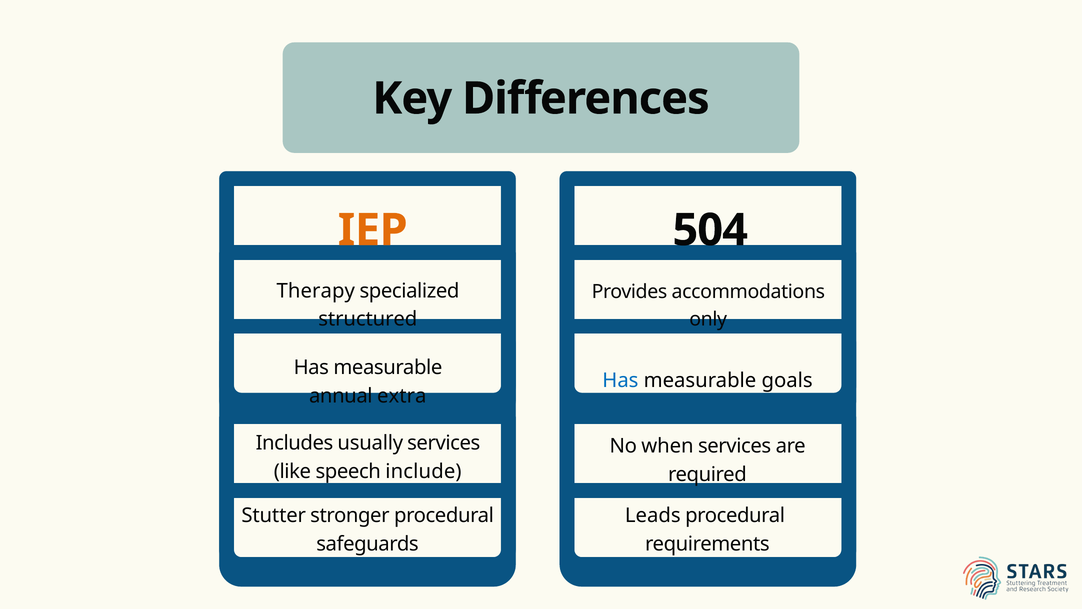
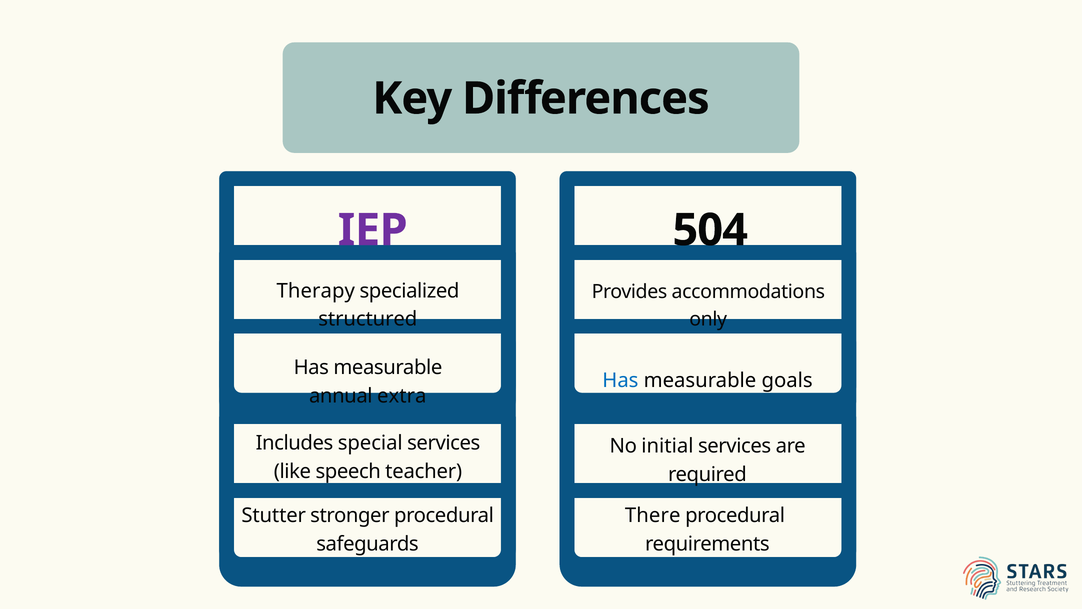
IEP colour: orange -> purple
usually: usually -> special
when: when -> initial
include: include -> teacher
Leads: Leads -> There
